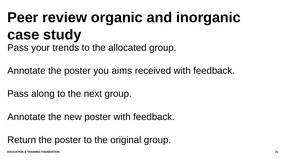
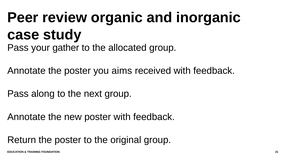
trends: trends -> gather
